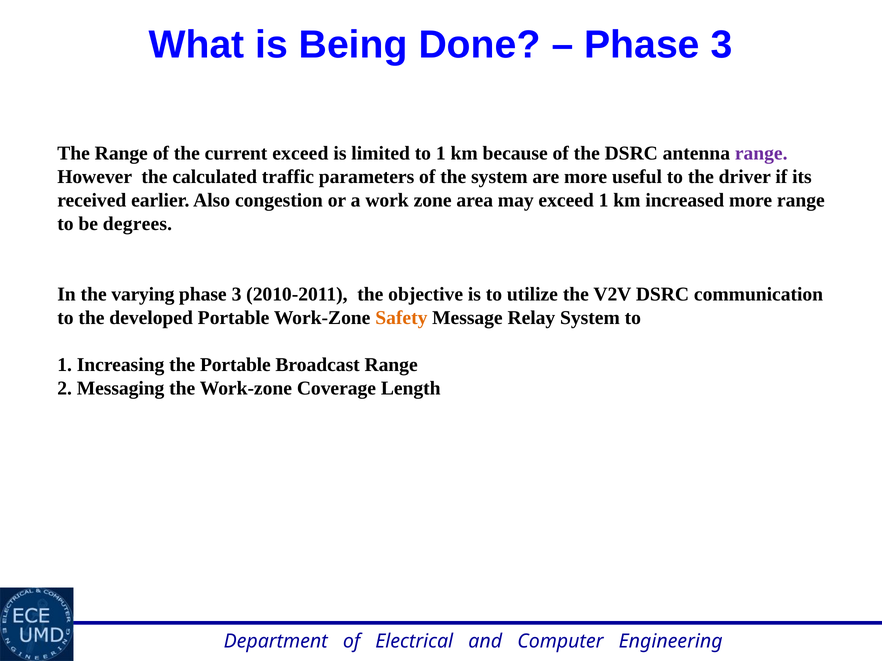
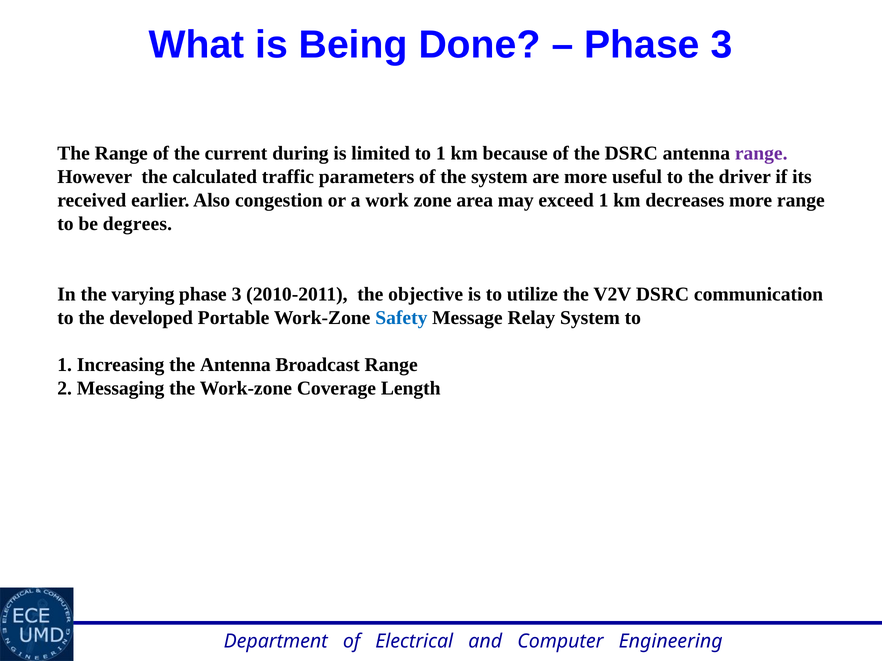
current exceed: exceed -> during
increased: increased -> decreases
Safety colour: orange -> blue
the Portable: Portable -> Antenna
